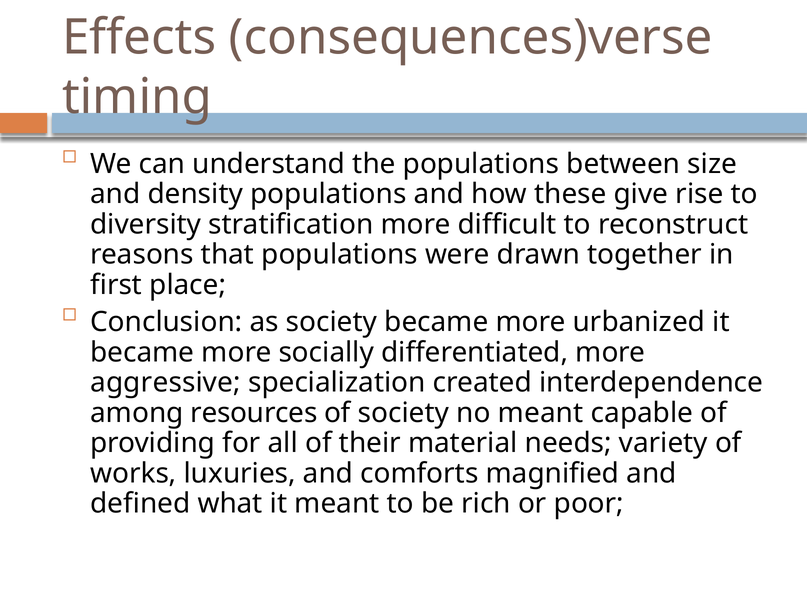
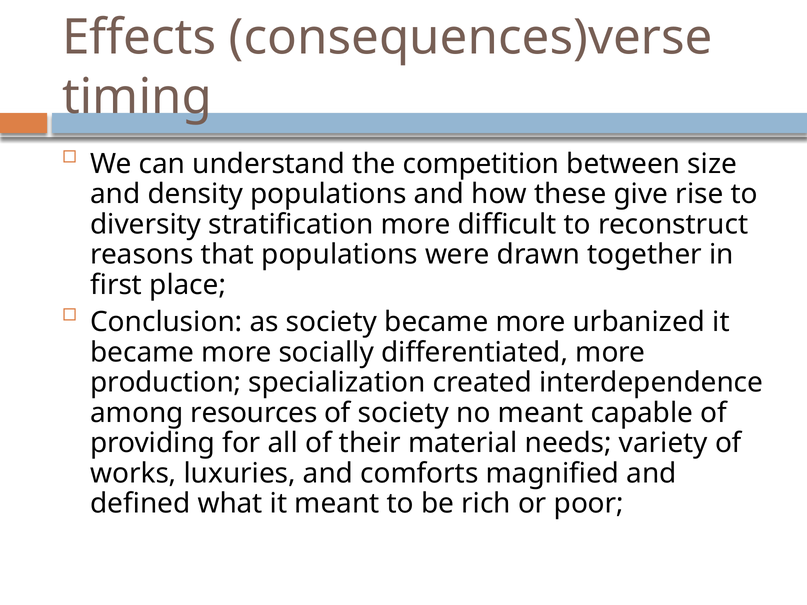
the populations: populations -> competition
aggressive: aggressive -> production
